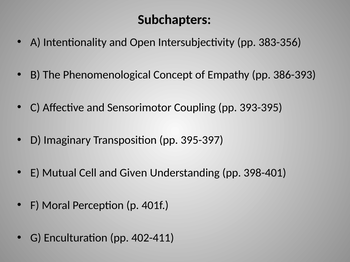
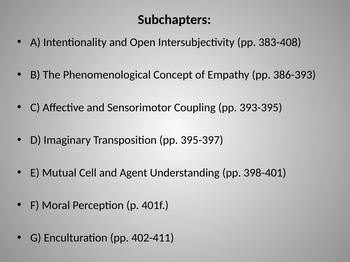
383-356: 383-356 -> 383-408
Given: Given -> Agent
